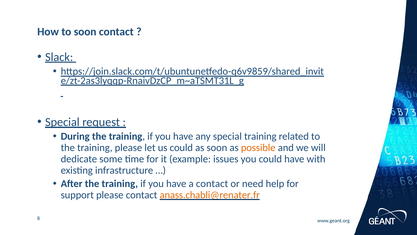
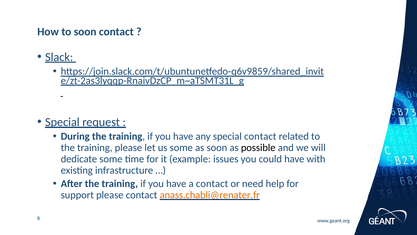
special training: training -> contact
us could: could -> some
possible colour: orange -> black
